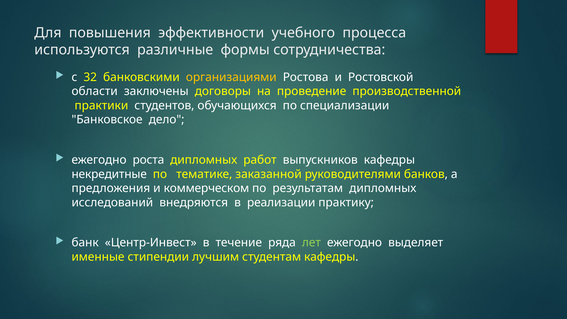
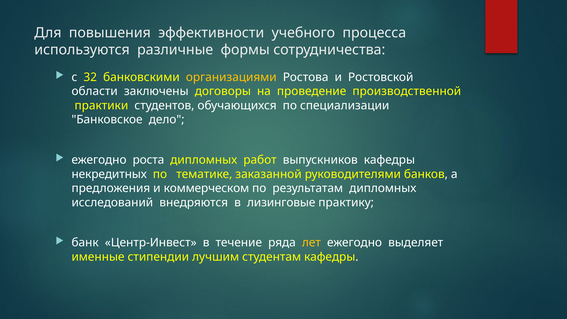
некредитные: некредитные -> некредитных
реализации: реализации -> лизинговые
лет colour: light green -> yellow
